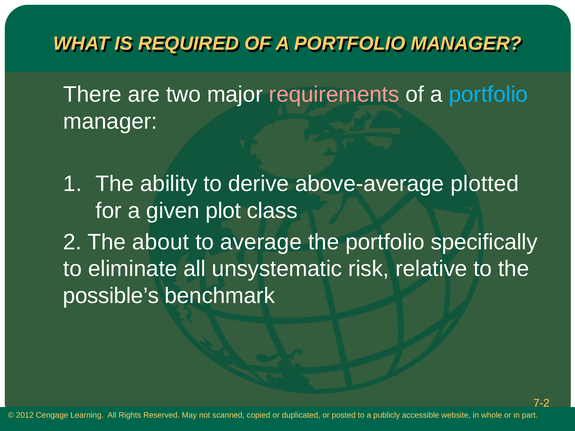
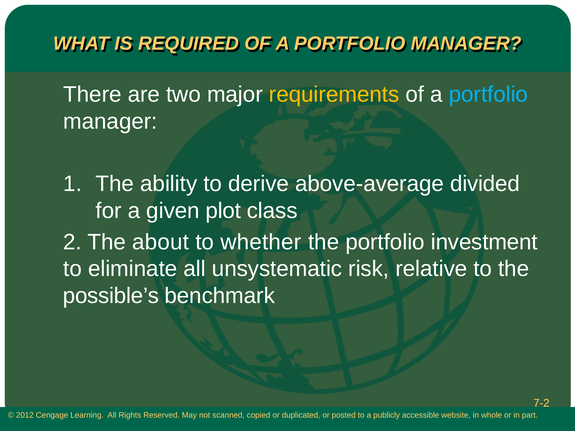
requirements colour: pink -> yellow
plotted: plotted -> divided
average: average -> whether
specifically: specifically -> investment
